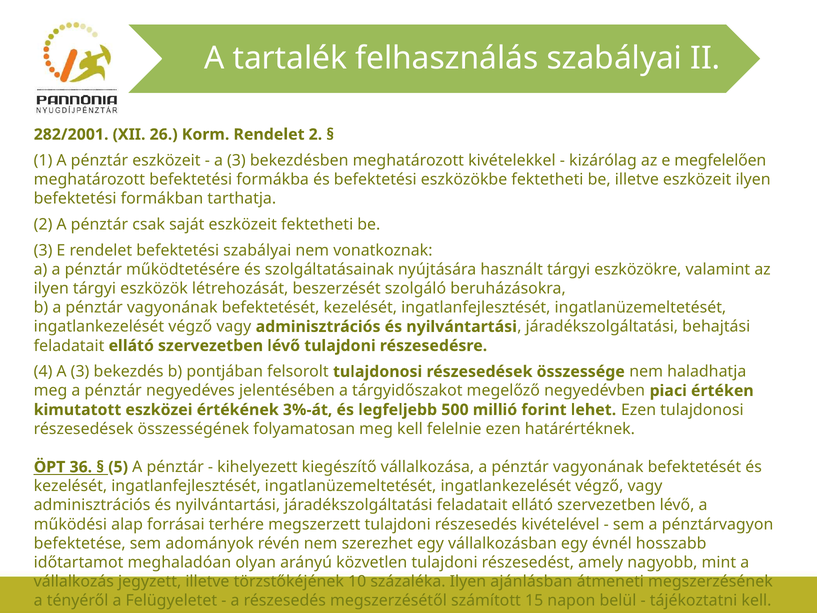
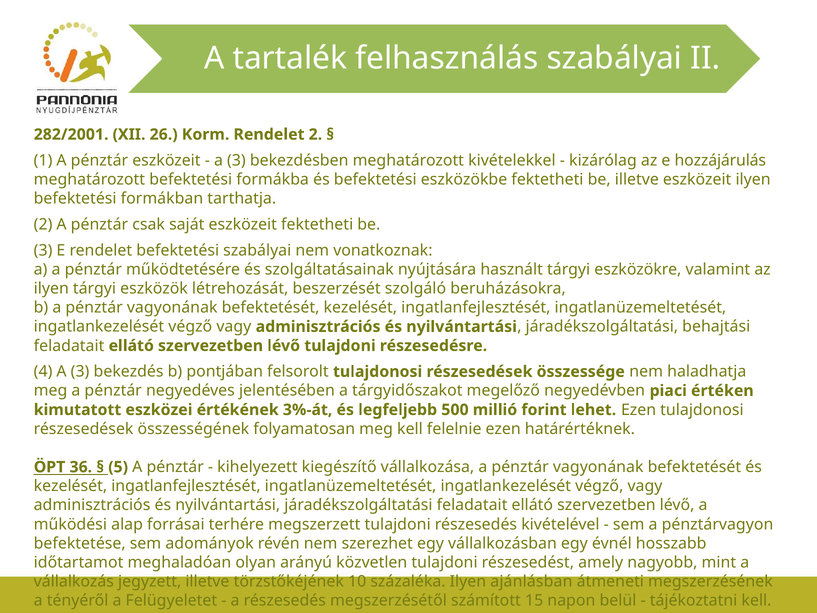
megfelelően: megfelelően -> hozzájárulás
